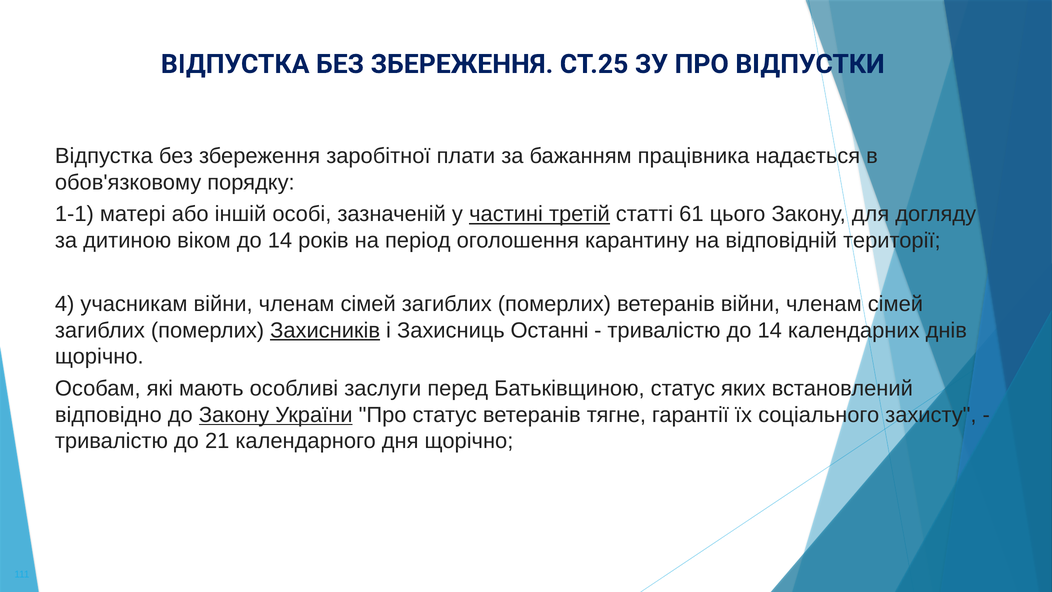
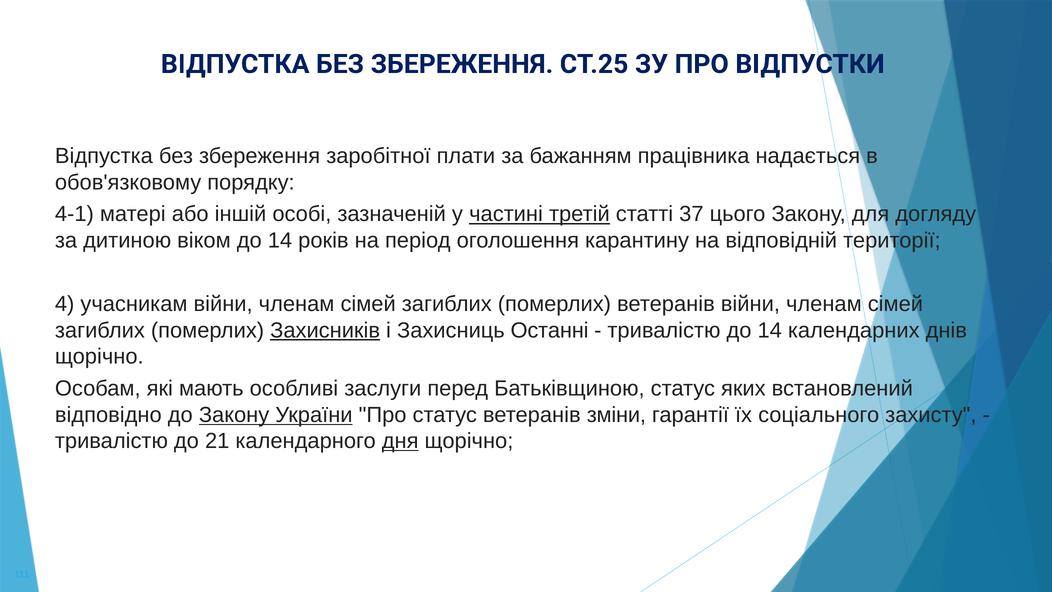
1-1: 1-1 -> 4-1
61: 61 -> 37
тягне: тягне -> зміни
дня underline: none -> present
